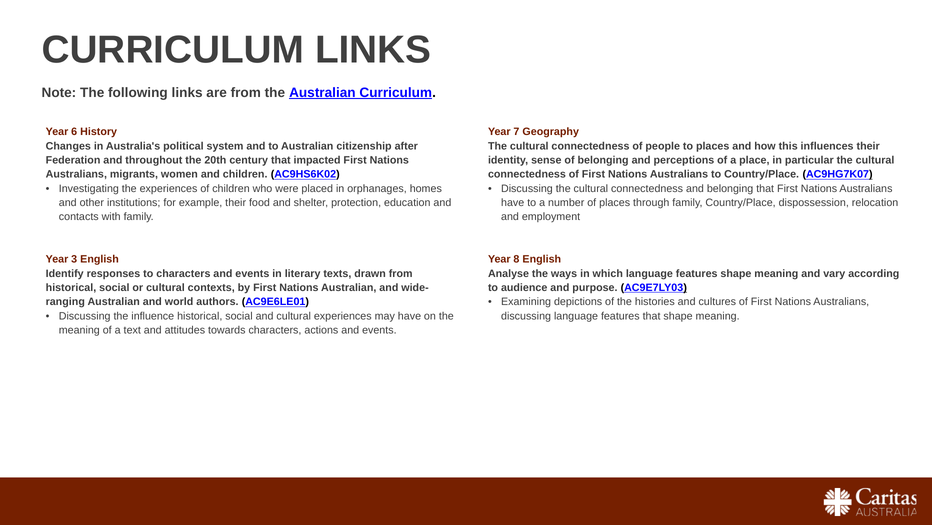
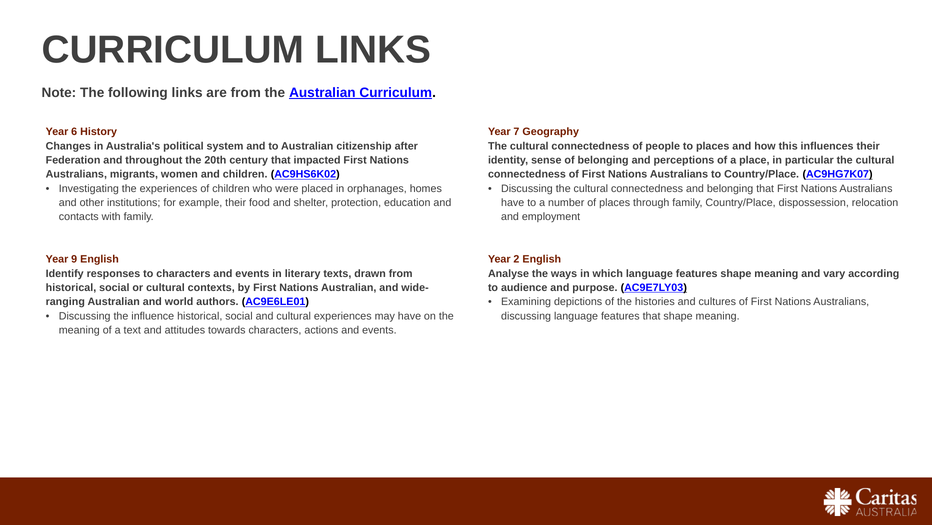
3: 3 -> 9
8: 8 -> 2
